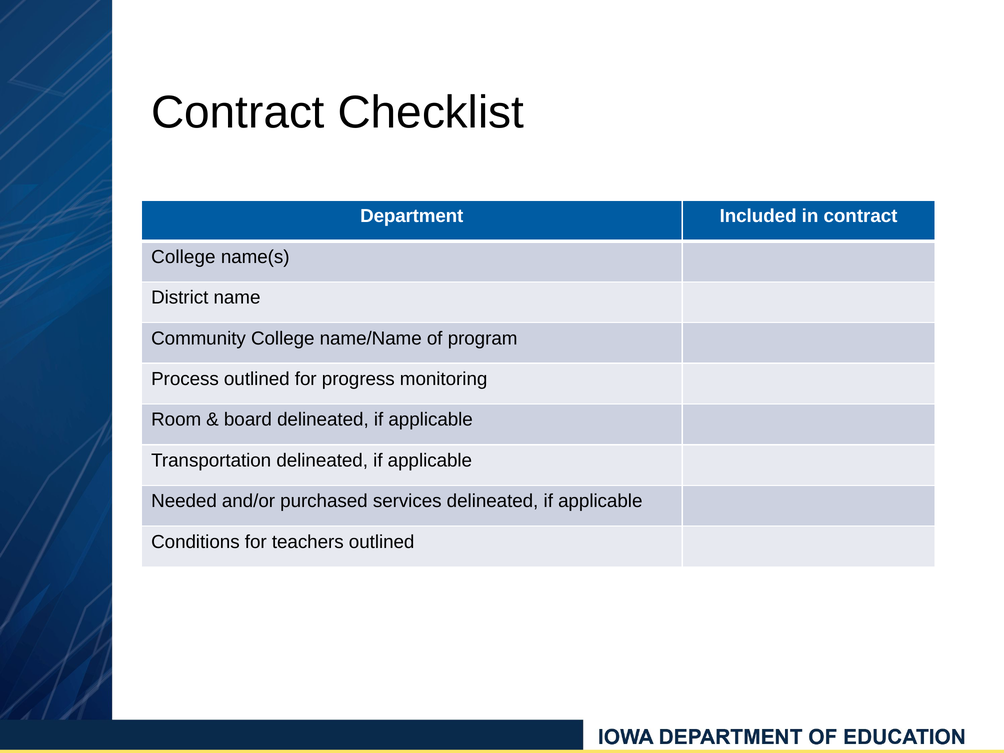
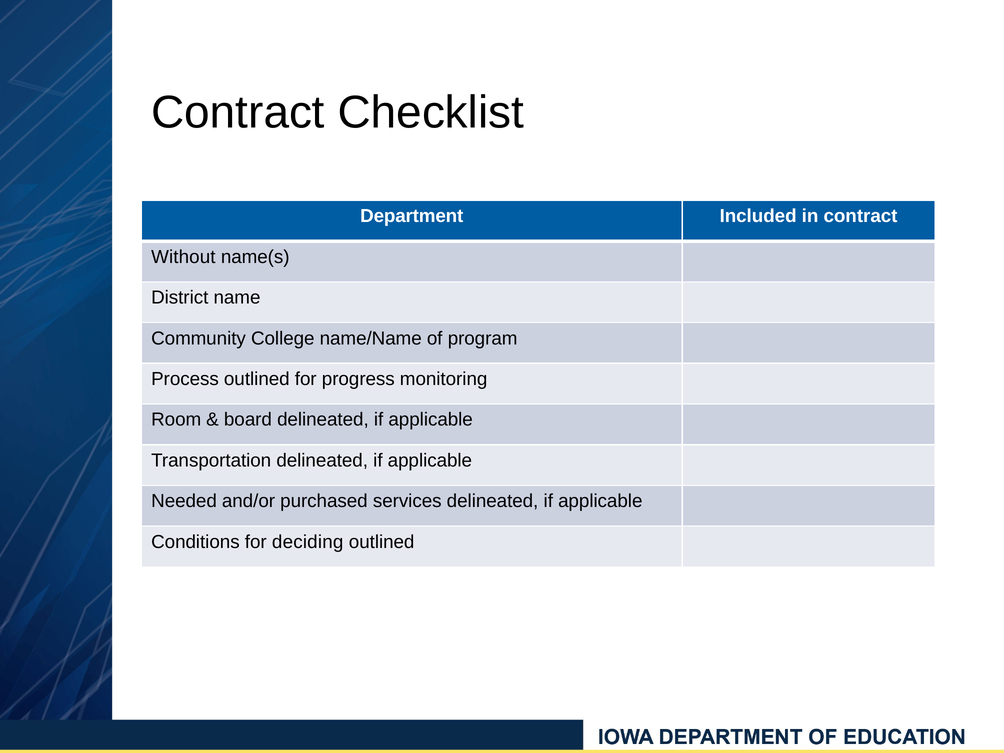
College at (183, 257): College -> Without
teachers: teachers -> deciding
